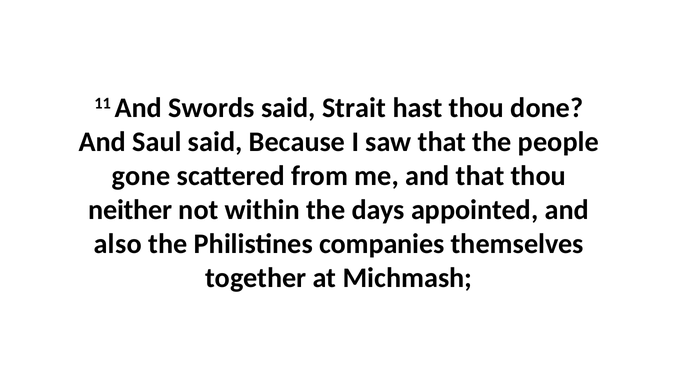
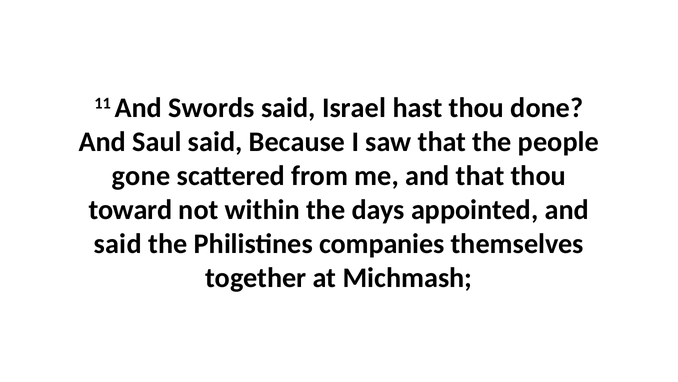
Strait: Strait -> Israel
neither: neither -> toward
also at (118, 243): also -> said
